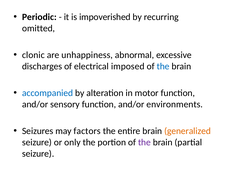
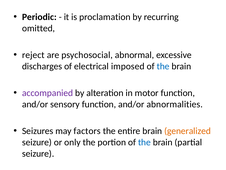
impoverished: impoverished -> proclamation
clonic: clonic -> reject
unhappiness: unhappiness -> psychosocial
accompanied colour: blue -> purple
environments: environments -> abnormalities
the at (144, 142) colour: purple -> blue
